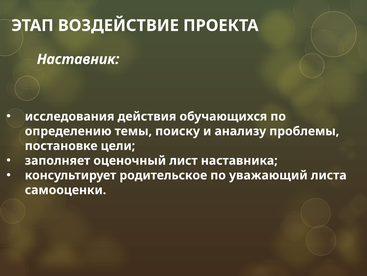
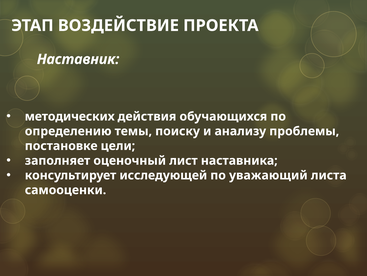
исследования: исследования -> методических
родительское: родительское -> исследующей
